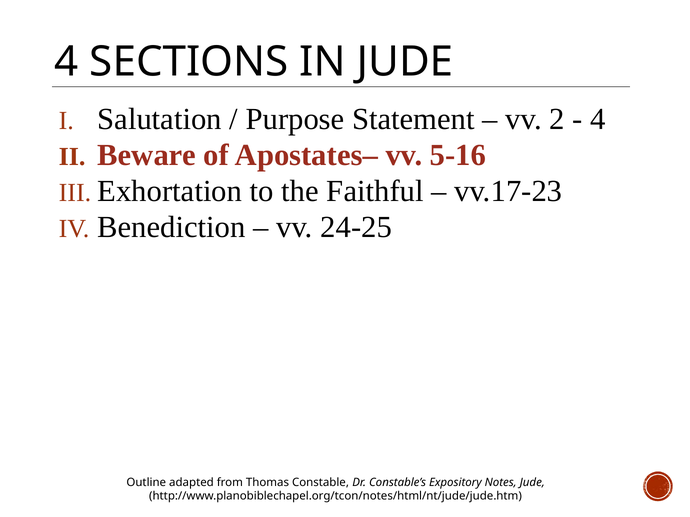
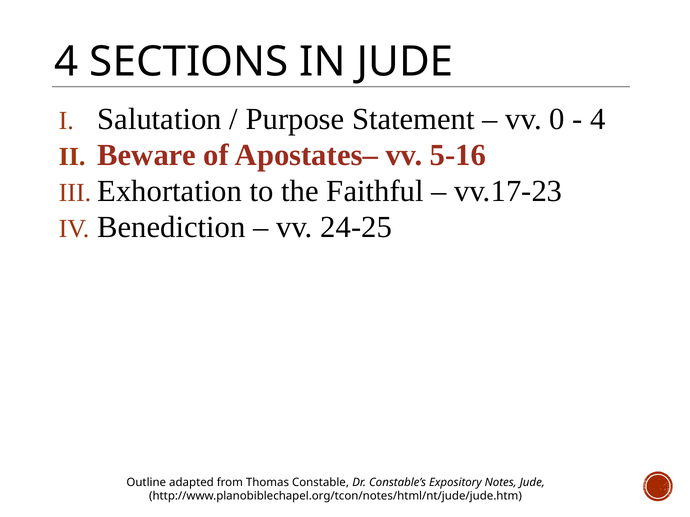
2: 2 -> 0
